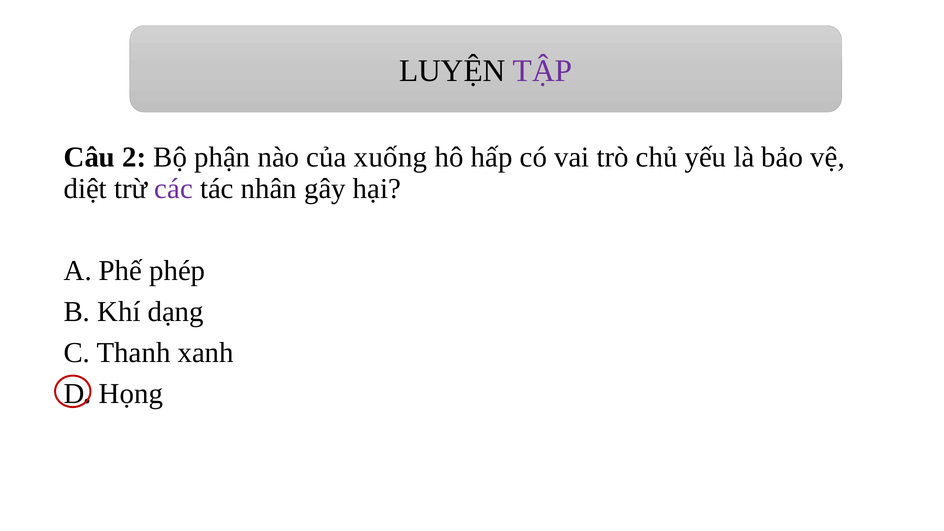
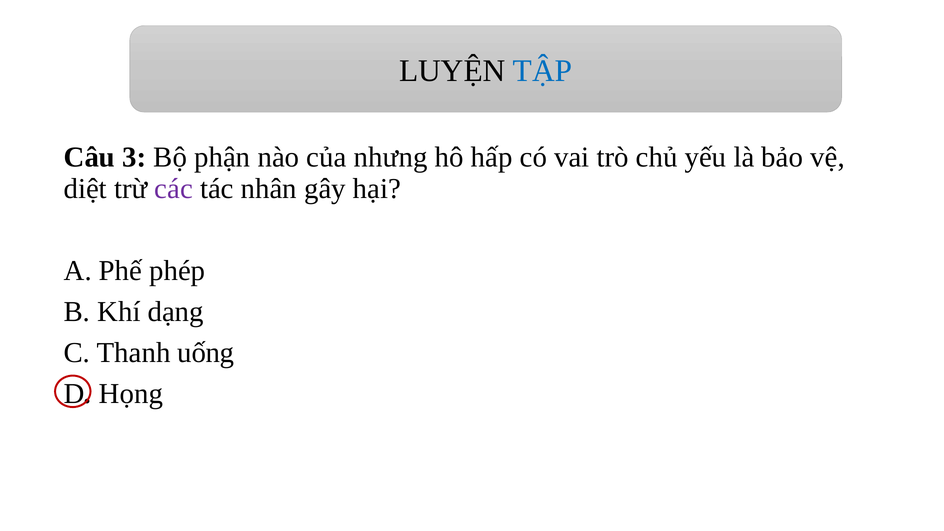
TẬP colour: purple -> blue
2: 2 -> 3
xuống: xuống -> nhưng
xanh: xanh -> uống
